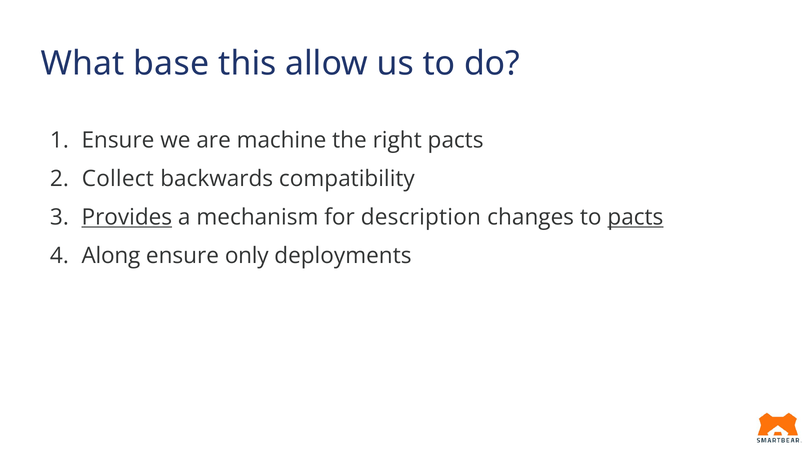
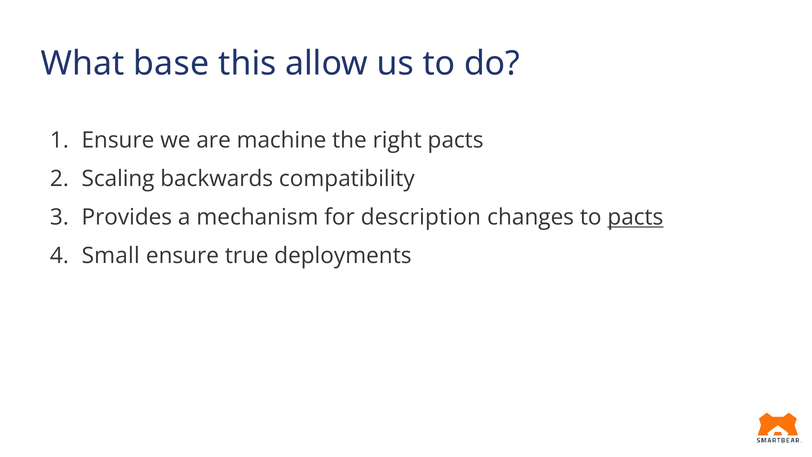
Collect: Collect -> Scaling
Provides underline: present -> none
Along: Along -> Small
only: only -> true
